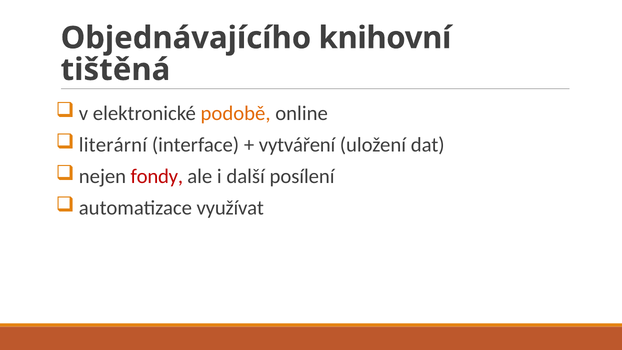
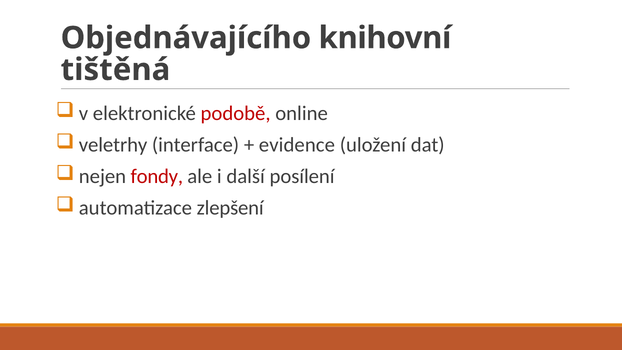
podobě colour: orange -> red
literární: literární -> veletrhy
vytváření: vytváření -> evidence
využívat: využívat -> zlepšení
